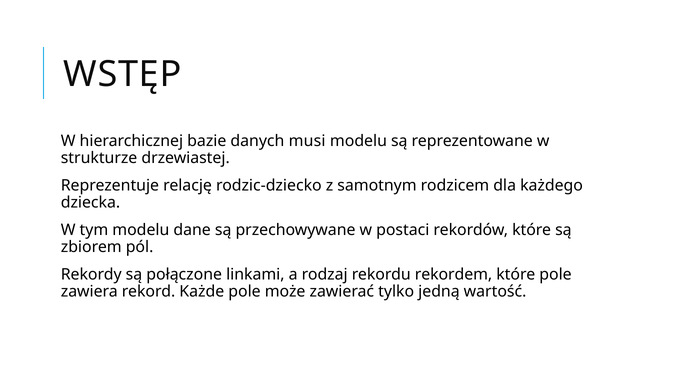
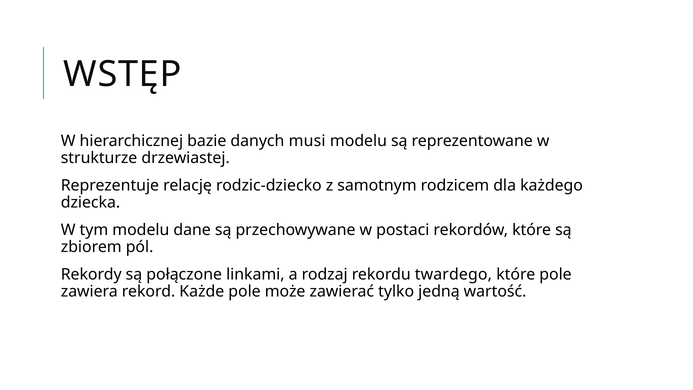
rekordem: rekordem -> twardego
